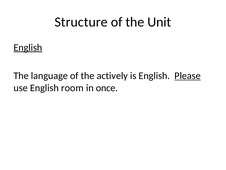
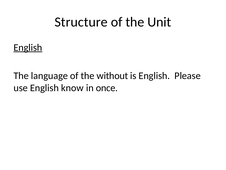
actively: actively -> without
Please underline: present -> none
room: room -> know
